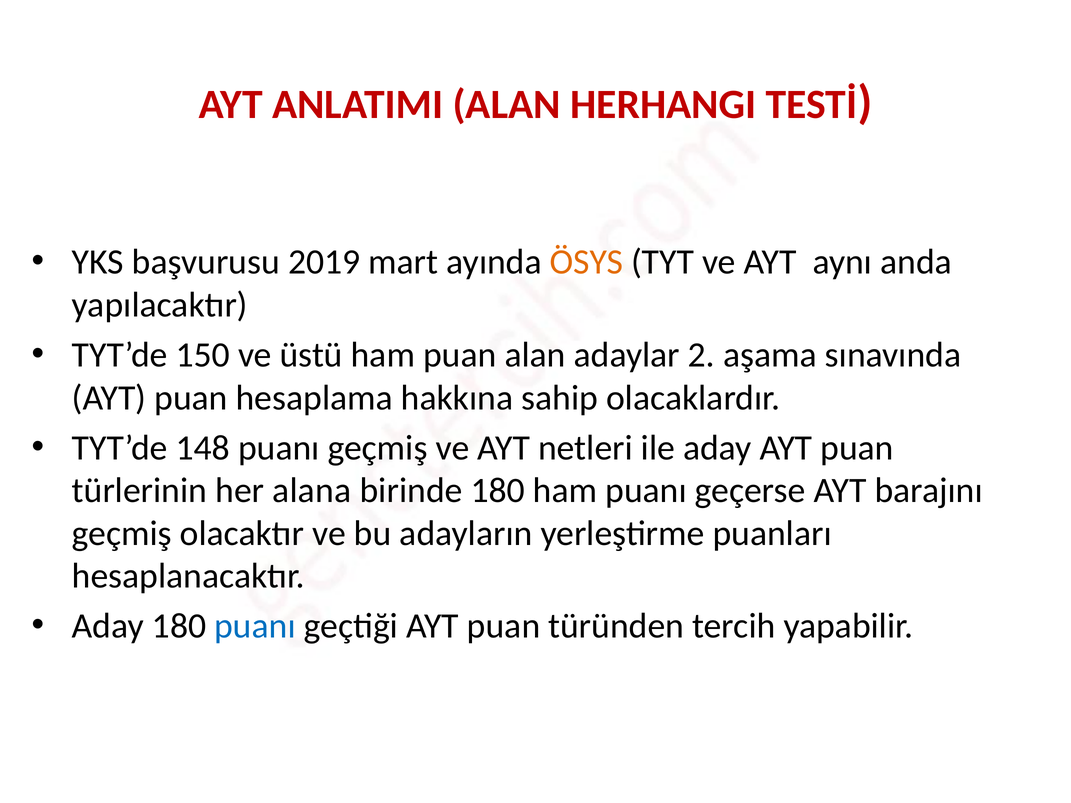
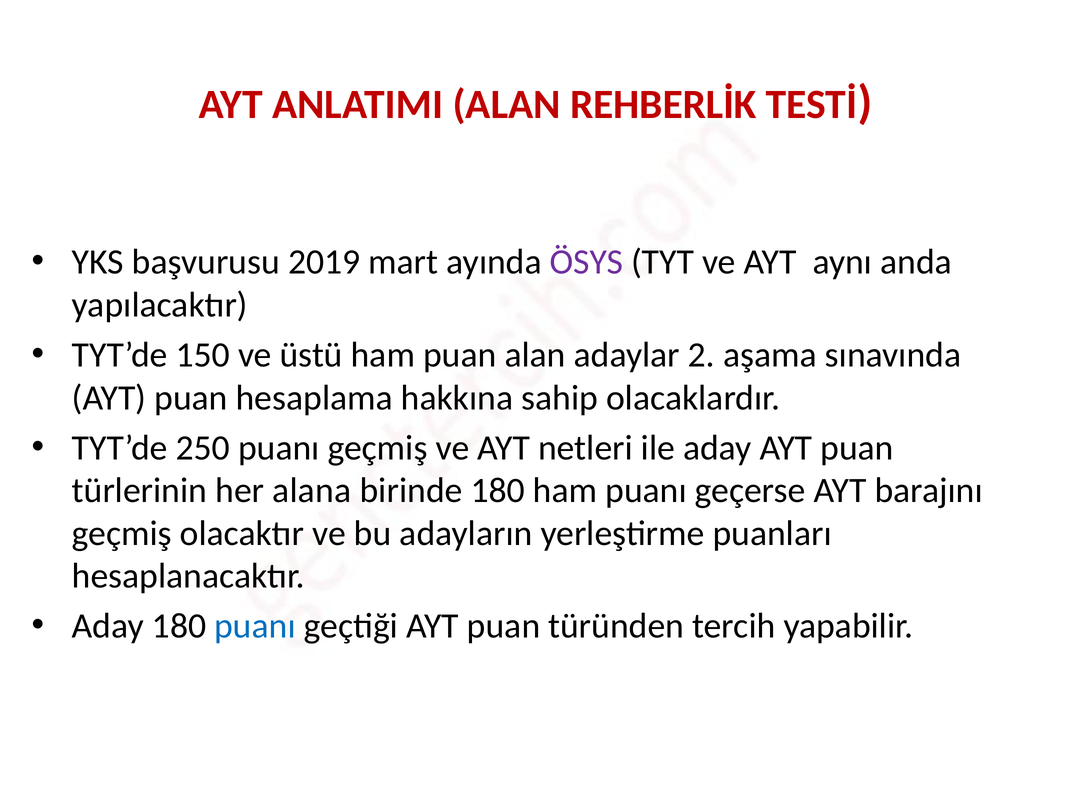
HERHANGI: HERHANGI -> REHBERLİK
ÖSYS colour: orange -> purple
148: 148 -> 250
